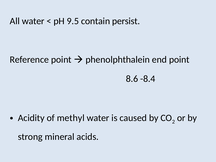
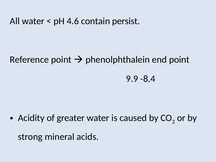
9.5: 9.5 -> 4.6
8.6: 8.6 -> 9.9
methyl: methyl -> greater
